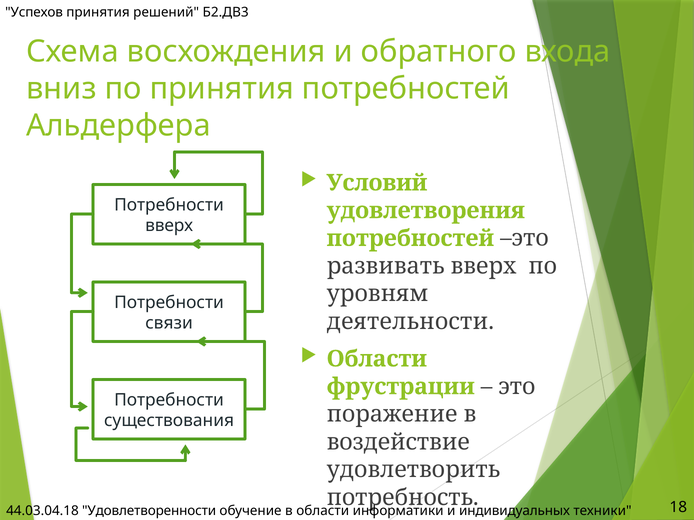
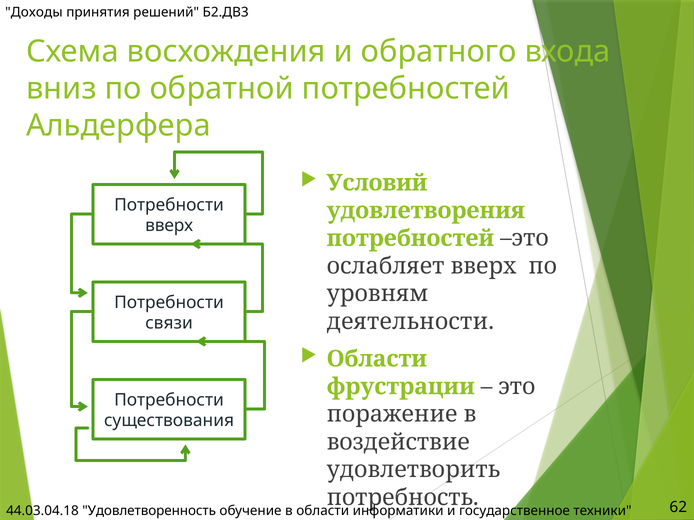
Успехов: Успехов -> Доходы
по принятия: принятия -> обратной
развивать: развивать -> ослабляет
Удовлетворенности: Удовлетворенности -> Удовлетворенность
индивидуальных: индивидуальных -> государственное
18: 18 -> 62
